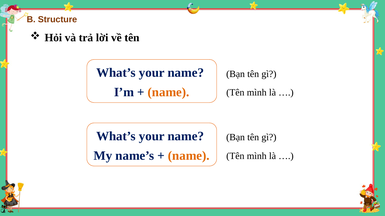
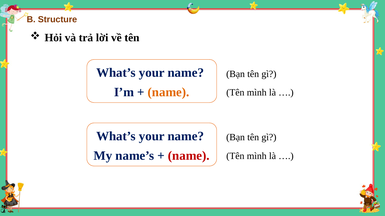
name at (189, 156) colour: orange -> red
